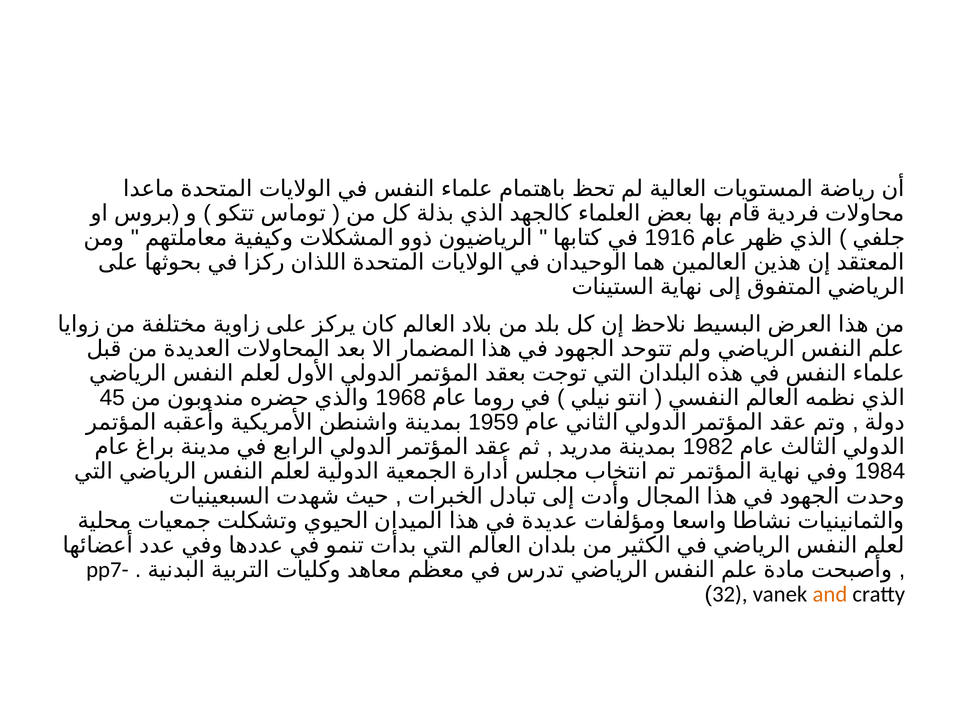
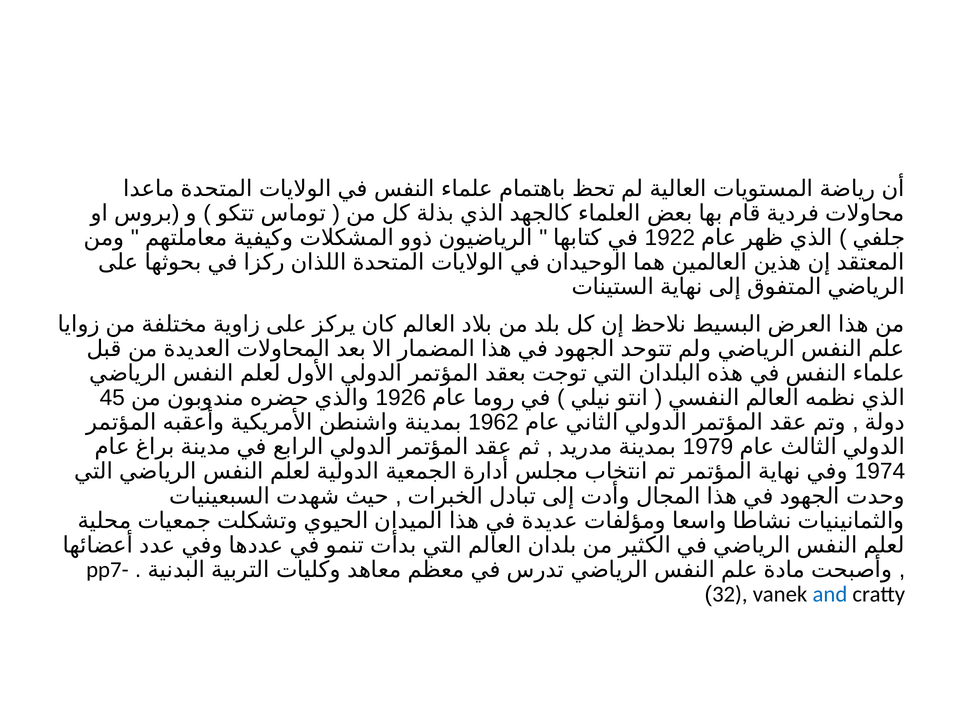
1916: 1916 -> 1922
1968: 1968 -> 1926
1959: 1959 -> 1962
1982: 1982 -> 1979
1984: 1984 -> 1974
and colour: orange -> blue
